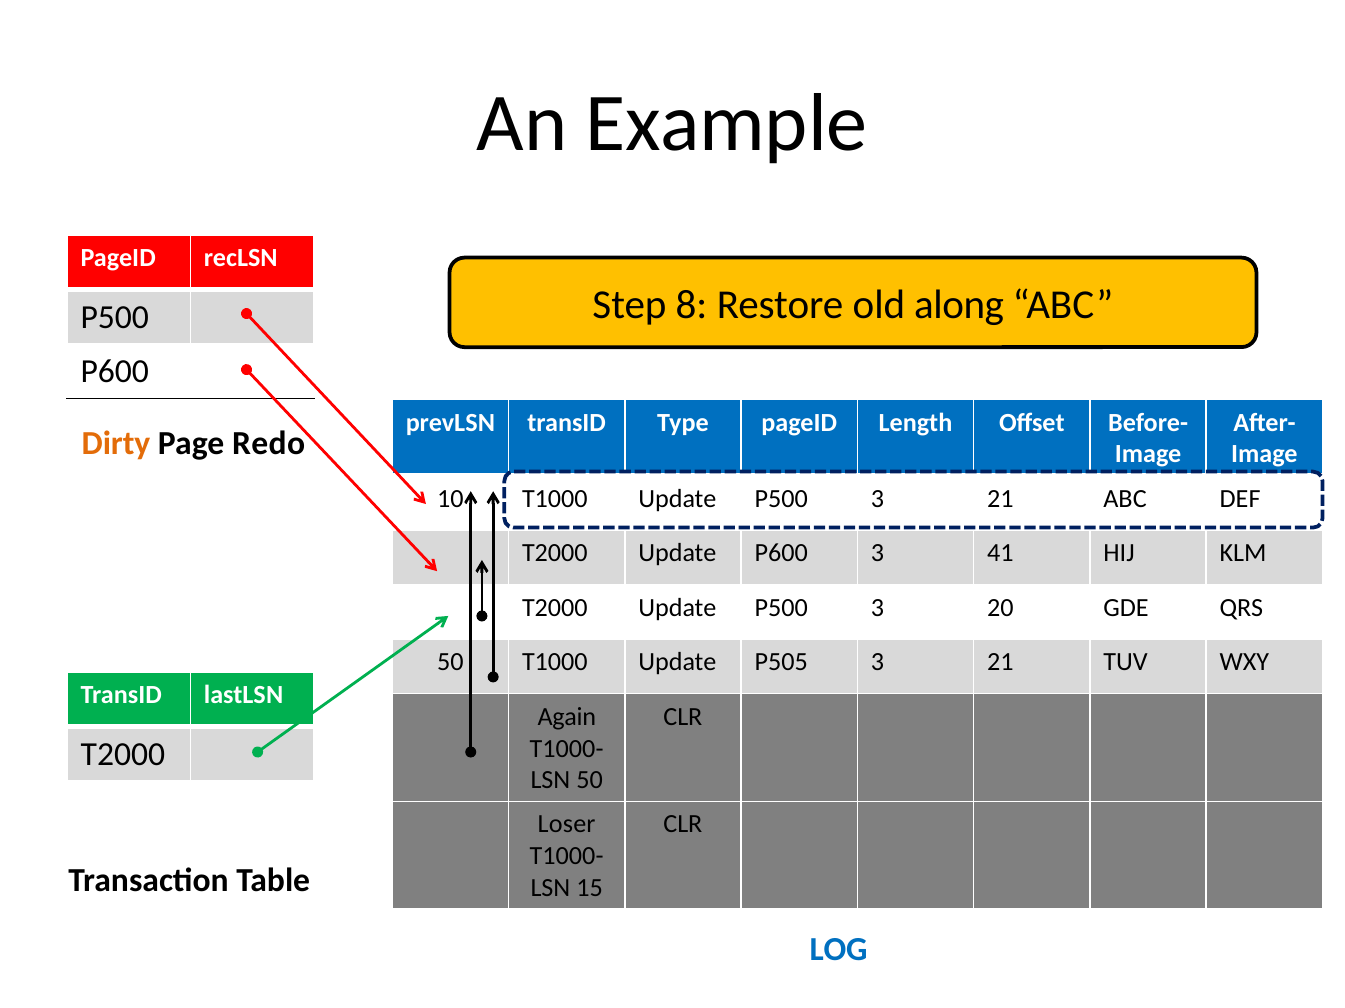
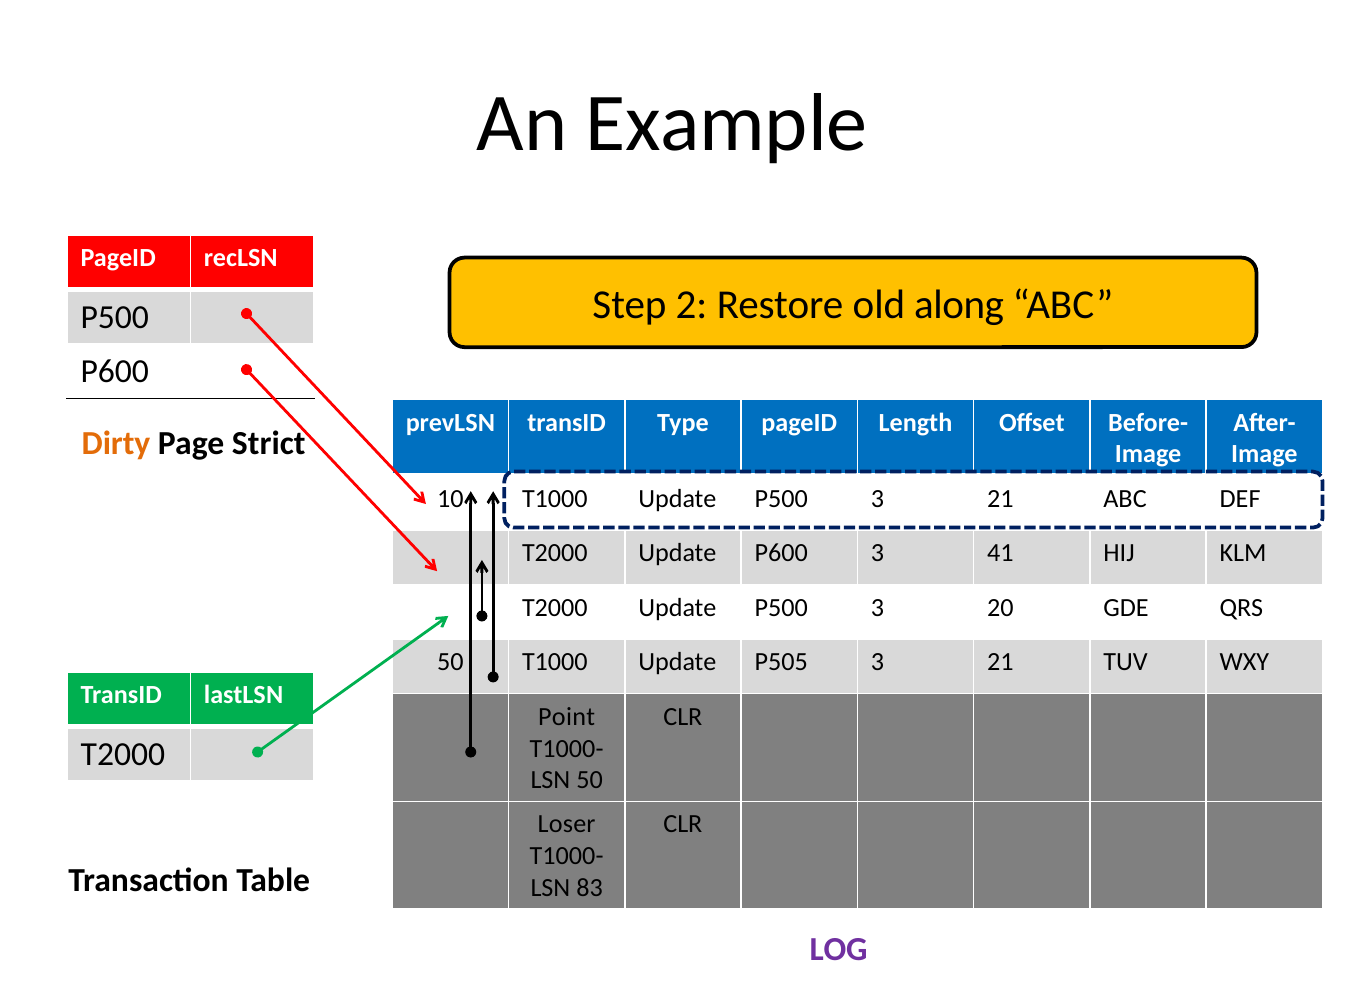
8: 8 -> 2
Redo: Redo -> Strict
Again: Again -> Point
15: 15 -> 83
LOG colour: blue -> purple
